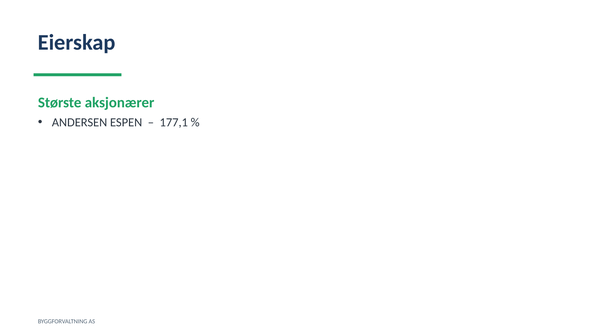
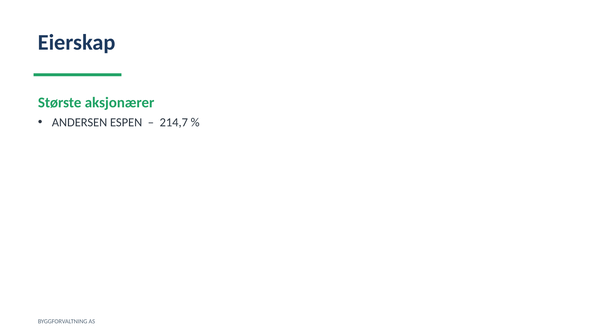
177,1: 177,1 -> 214,7
